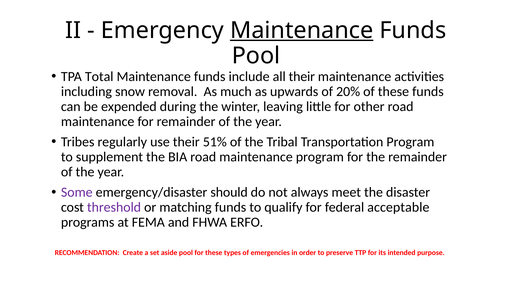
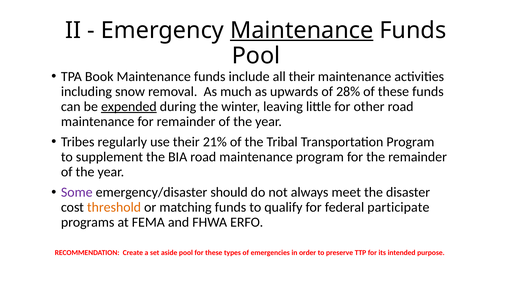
Total: Total -> Book
20%: 20% -> 28%
expended underline: none -> present
51%: 51% -> 21%
threshold colour: purple -> orange
acceptable: acceptable -> participate
